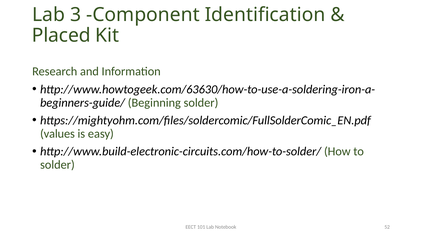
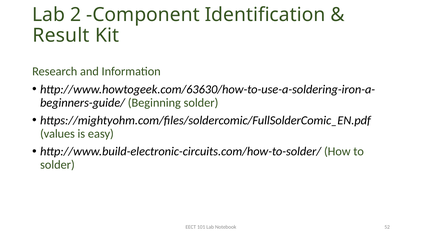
3: 3 -> 2
Placed: Placed -> Result
